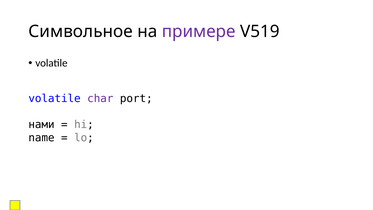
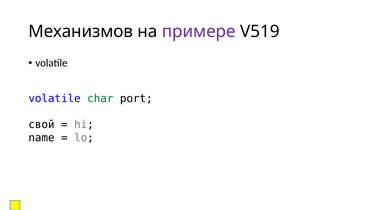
Символьное: Символьное -> Механизмов
char colour: purple -> green
нами: нами -> свой
